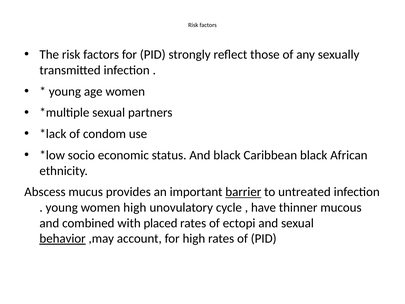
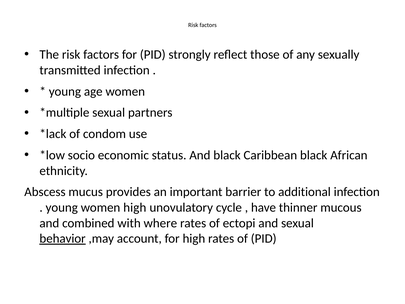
barrier underline: present -> none
untreated: untreated -> additional
placed: placed -> where
